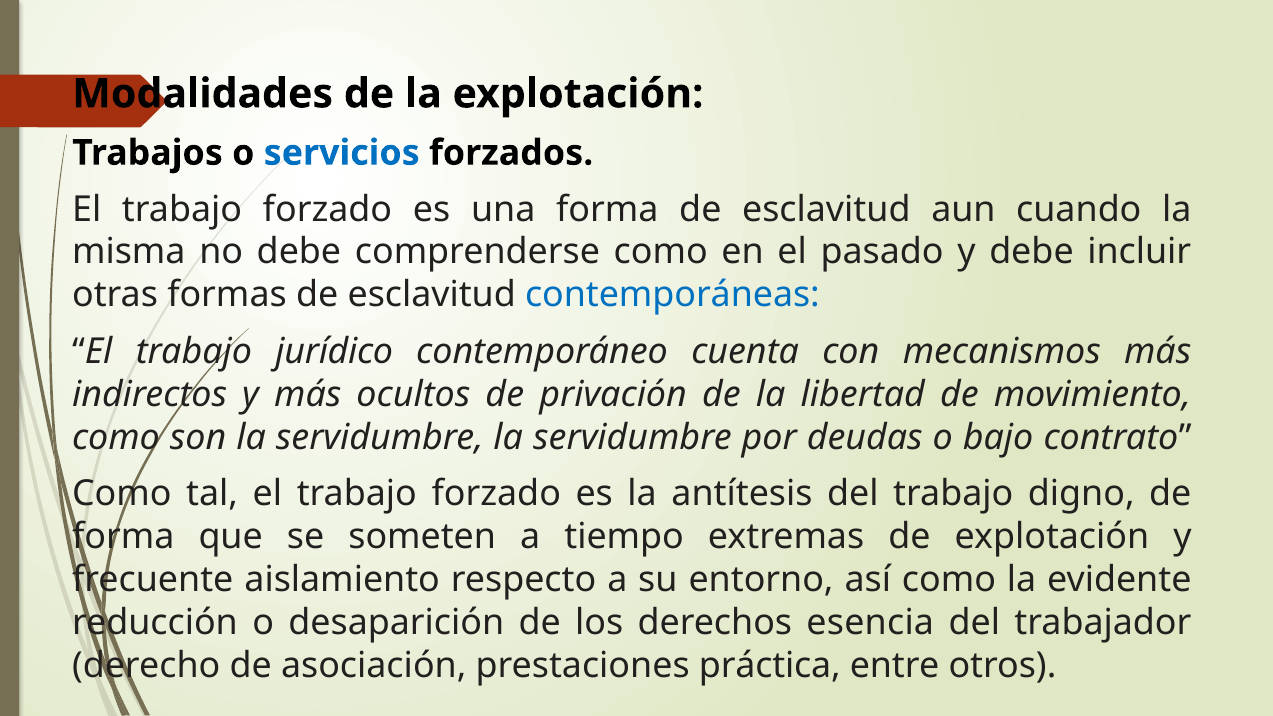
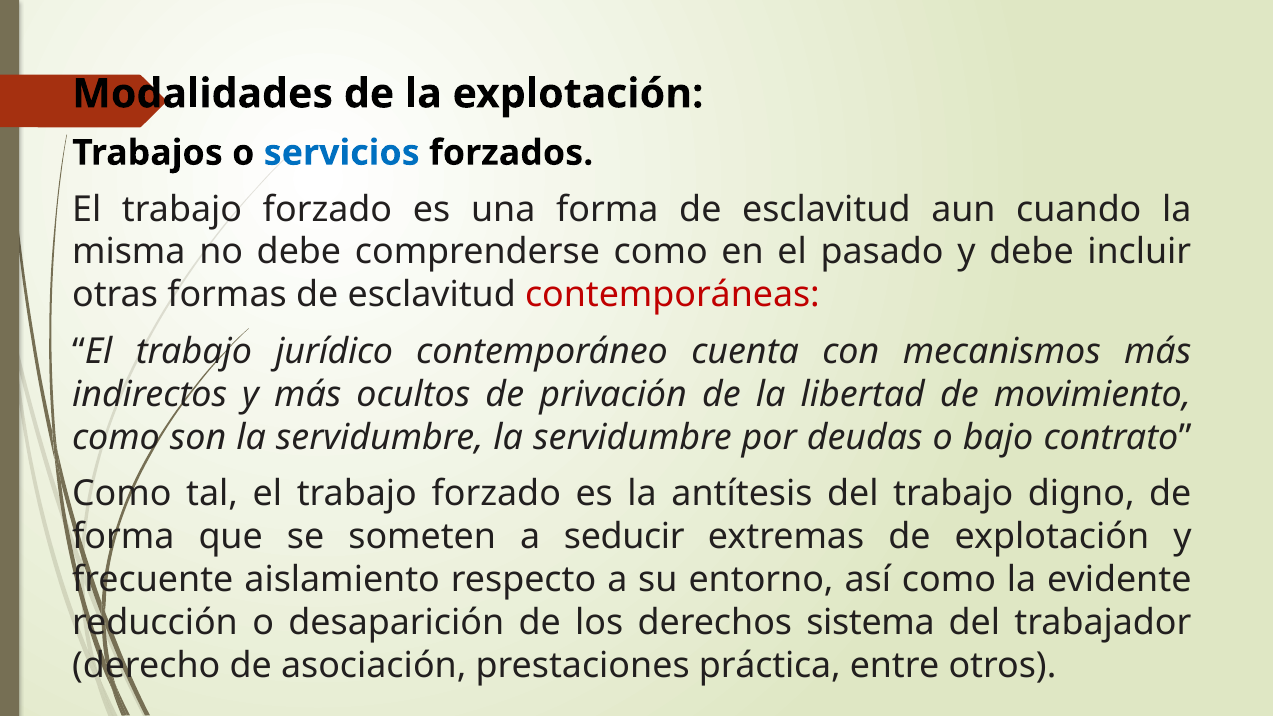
contemporáneas colour: blue -> red
tiempo: tiempo -> seducir
esencia: esencia -> sistema
